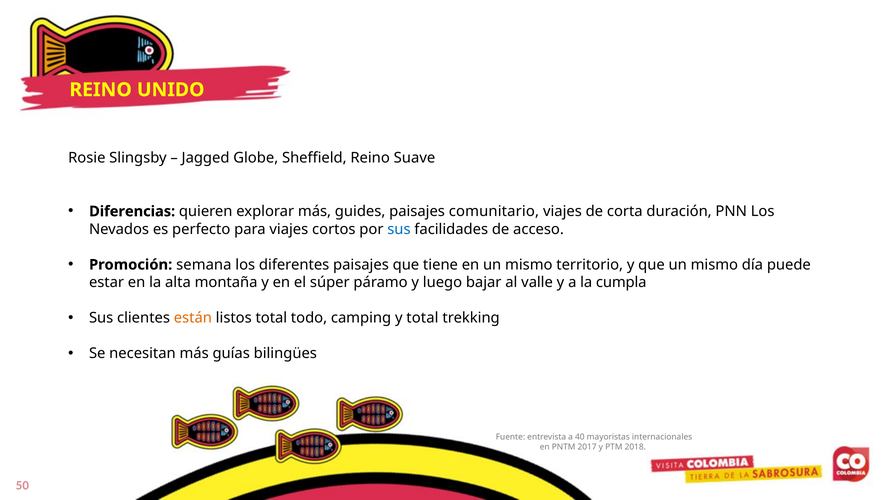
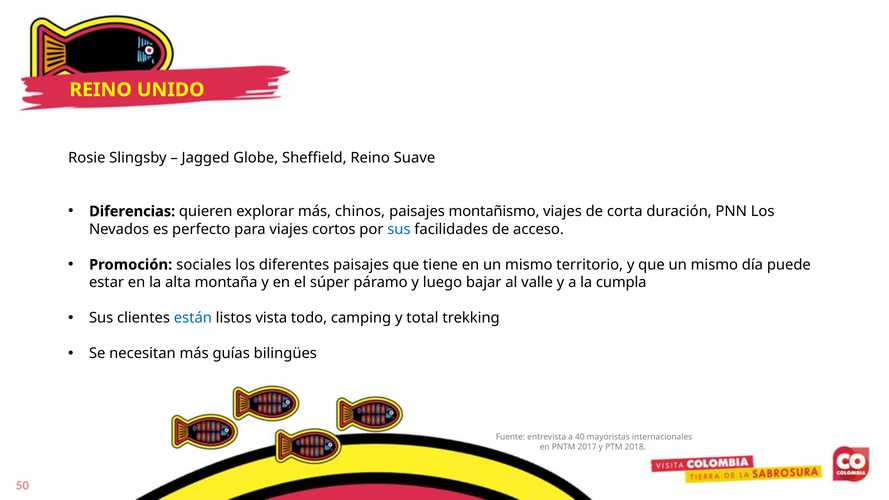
guides: guides -> chinos
comunitario: comunitario -> montañismo
semana: semana -> sociales
están colour: orange -> blue
listos total: total -> vista
